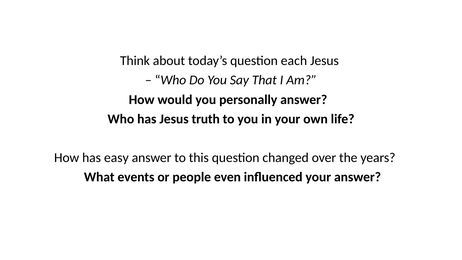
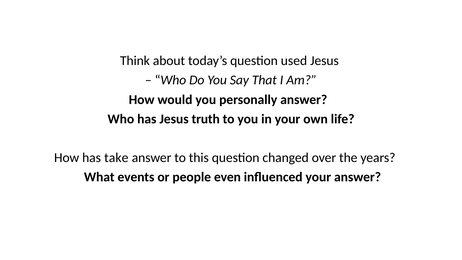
each: each -> used
easy: easy -> take
